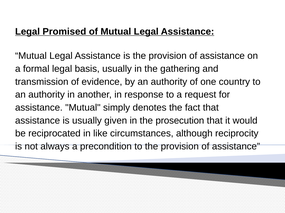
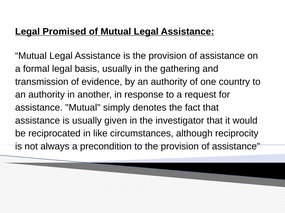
prosecution: prosecution -> investigator
